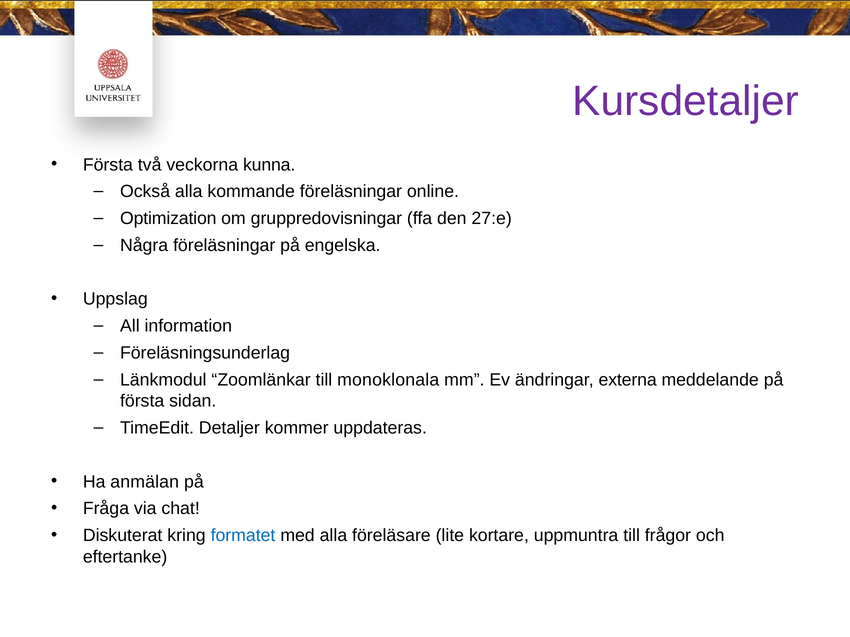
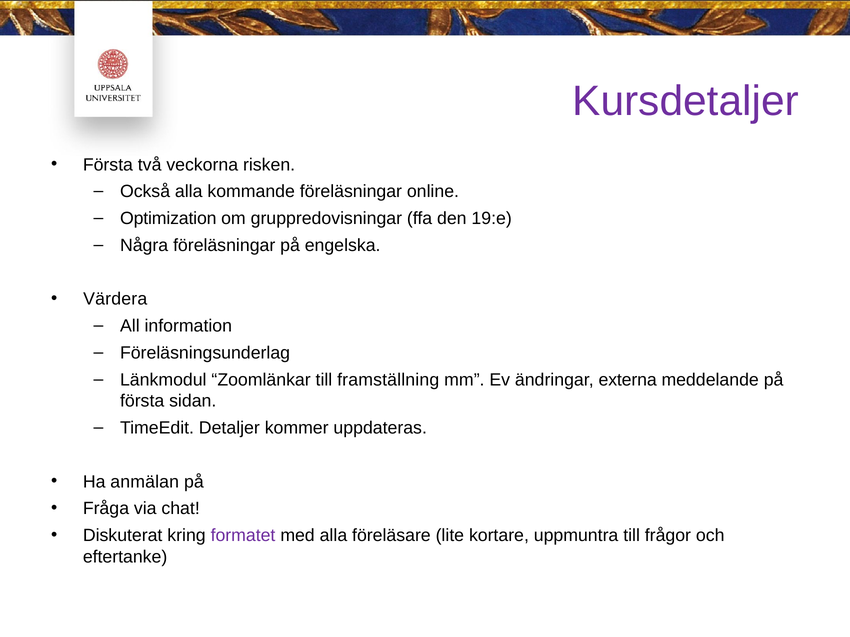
kunna: kunna -> risken
27:e: 27:e -> 19:e
Uppslag: Uppslag -> Värdera
monoklonala: monoklonala -> framställning
formatet colour: blue -> purple
